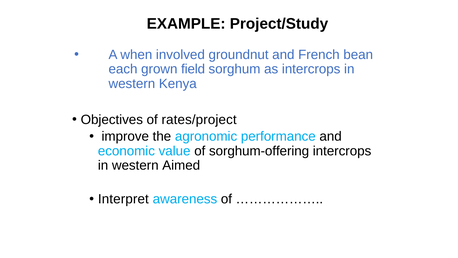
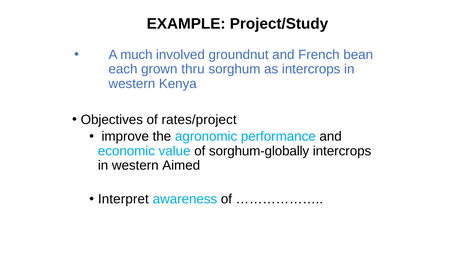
when: when -> much
field: field -> thru
sorghum-offering: sorghum-offering -> sorghum-globally
